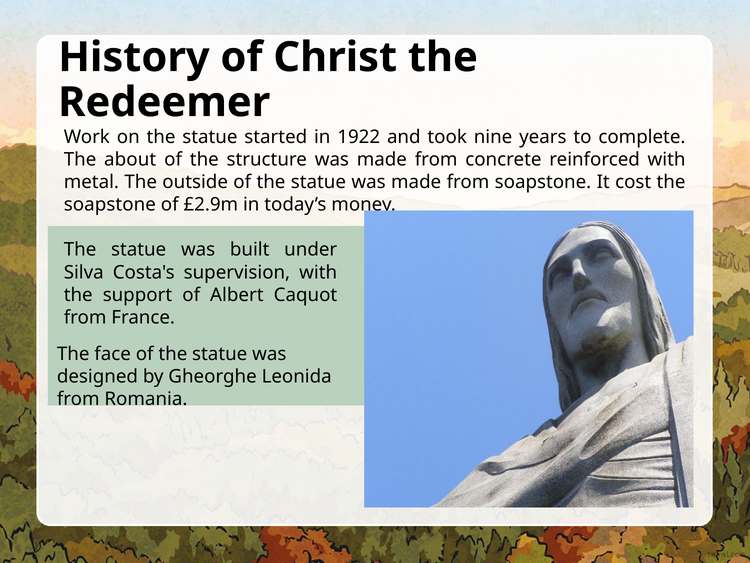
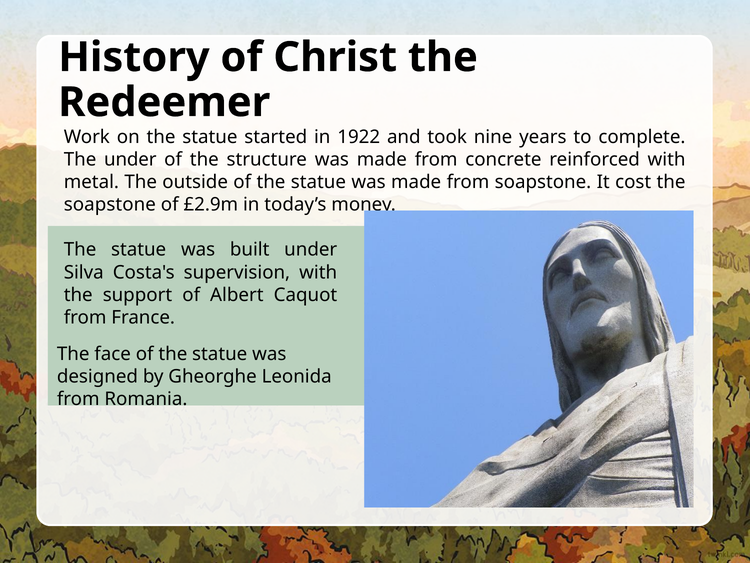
The about: about -> under
